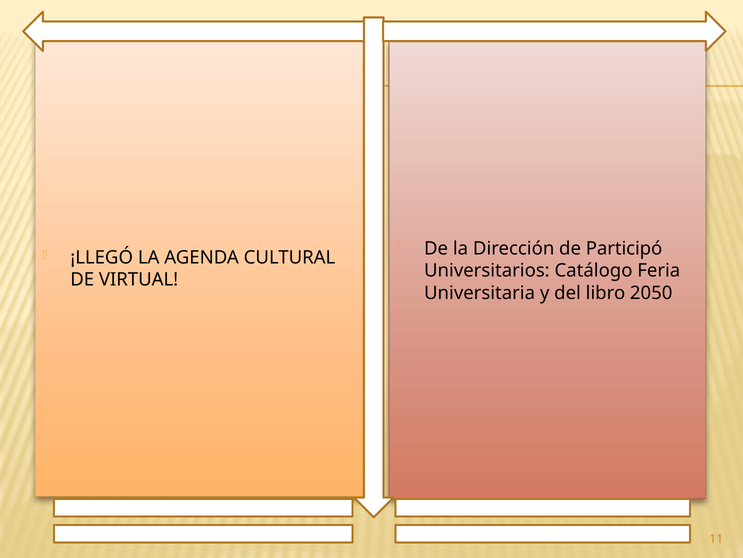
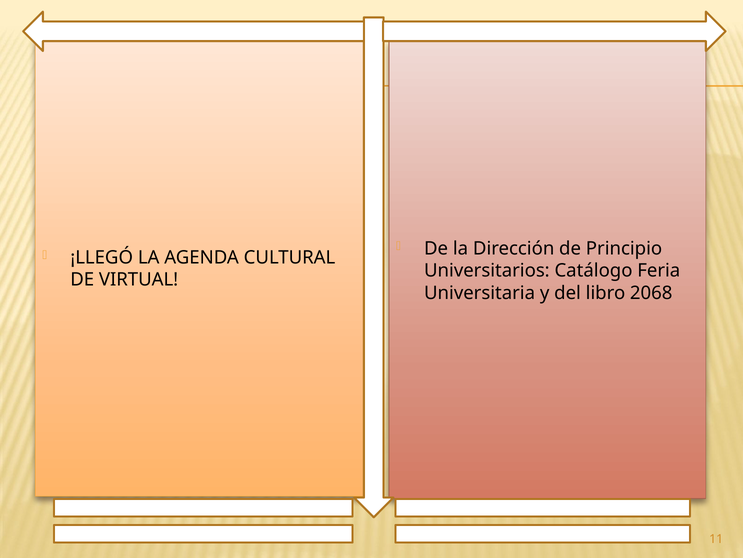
Participó: Participó -> Principio
2050: 2050 -> 2068
